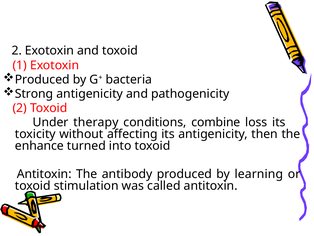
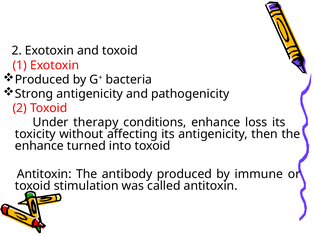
conditions combine: combine -> enhance
learning: learning -> immune
